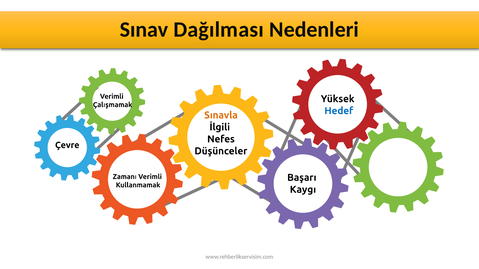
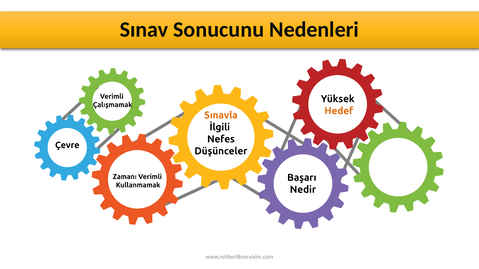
Dağılması: Dağılması -> Sonucunu
Hedef colour: blue -> orange
Kaygı: Kaygı -> Nedir
